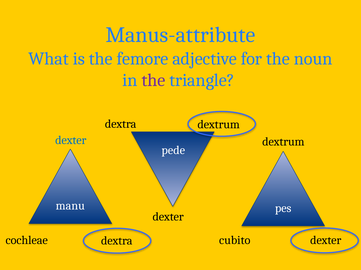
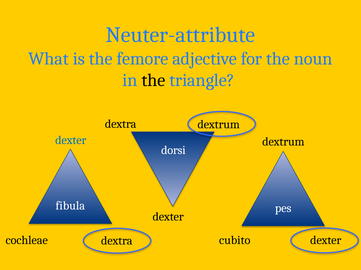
Manus-attribute: Manus-attribute -> Neuter-attribute
the at (153, 80) colour: purple -> black
pede: pede -> dorsi
manu: manu -> fibula
